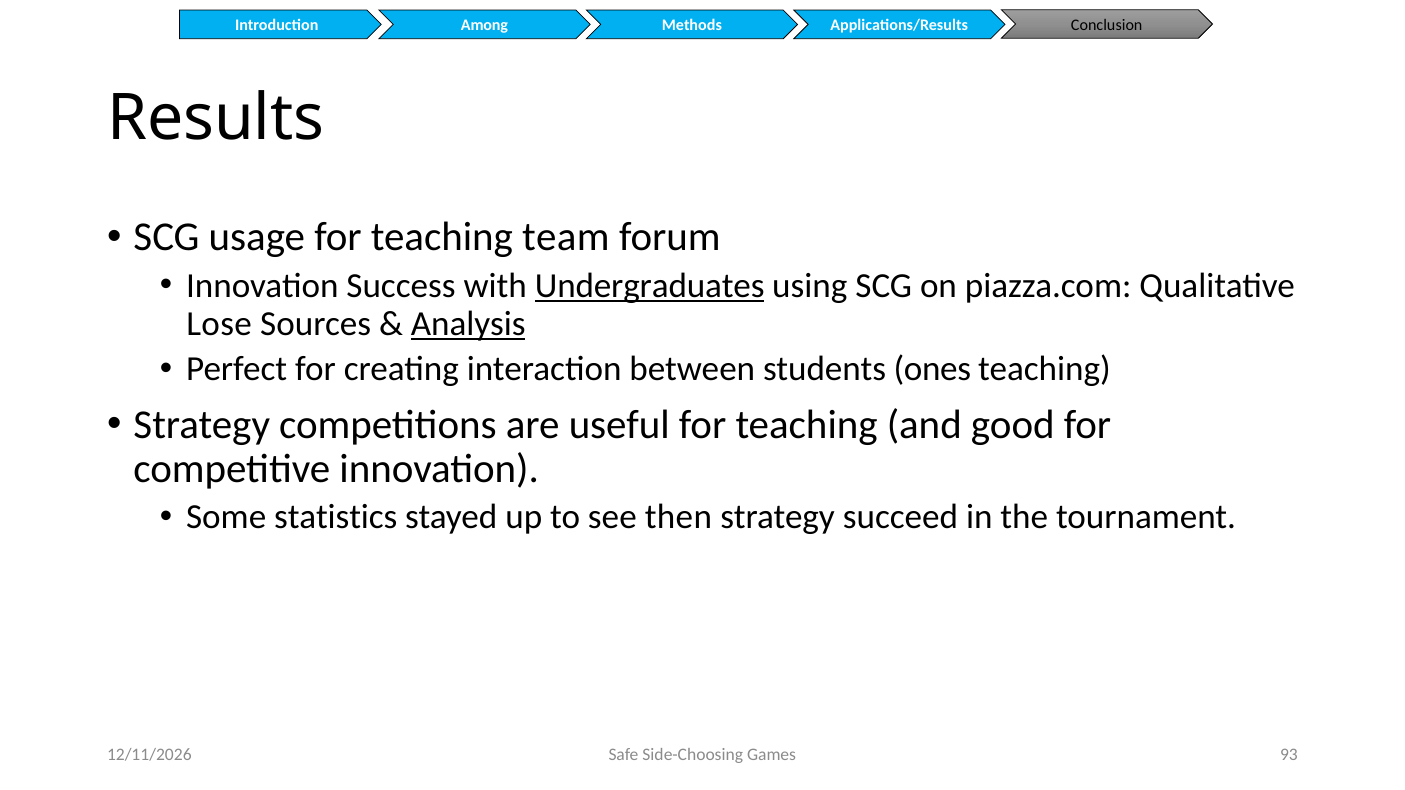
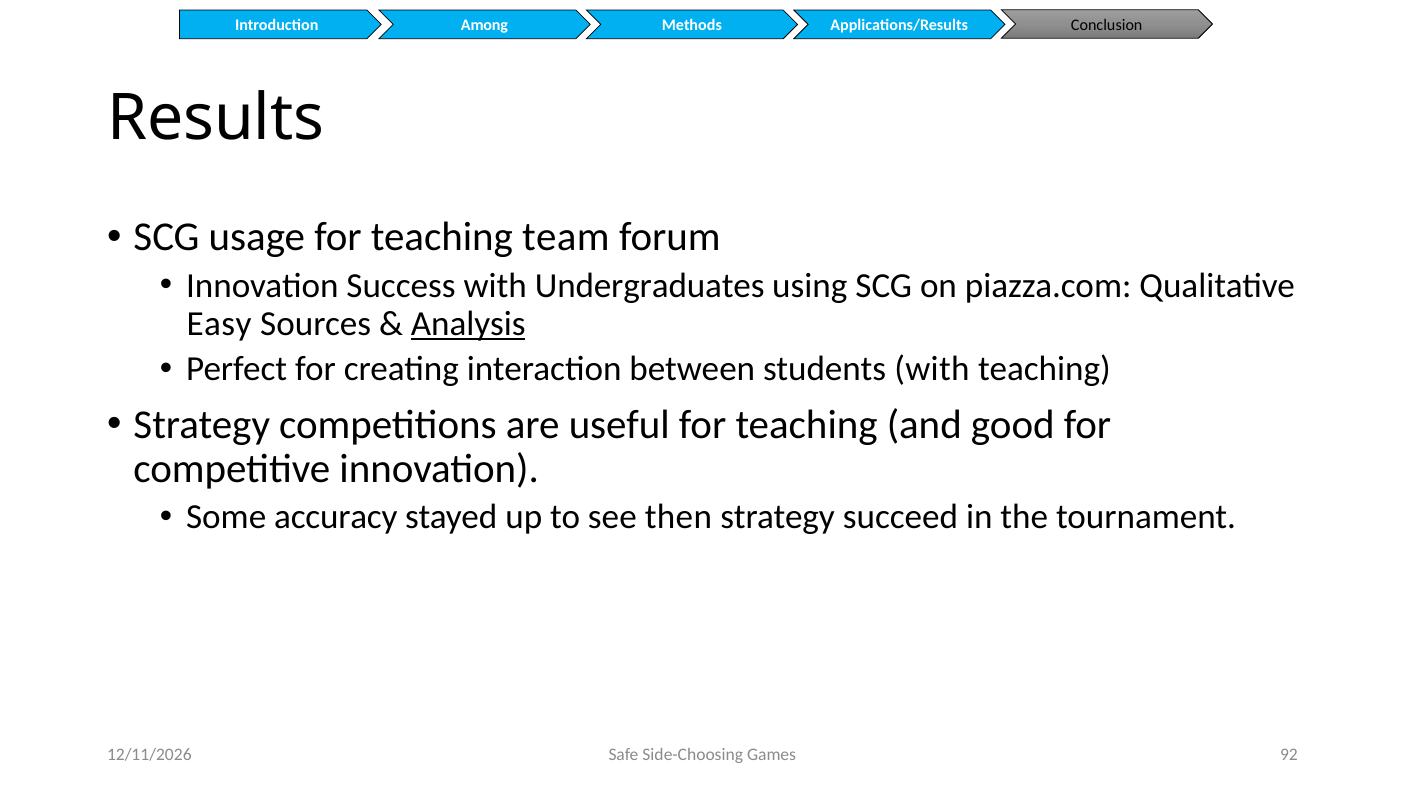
Undergraduates underline: present -> none
Lose: Lose -> Easy
students ones: ones -> with
statistics: statistics -> accuracy
93: 93 -> 92
